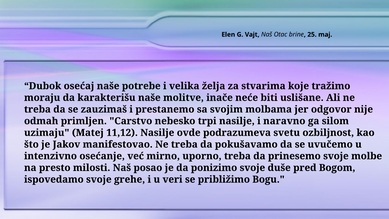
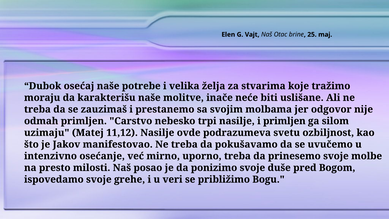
i naravno: naravno -> primljen
